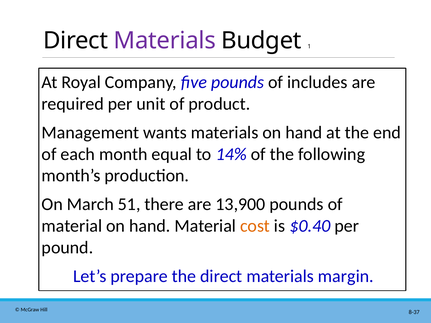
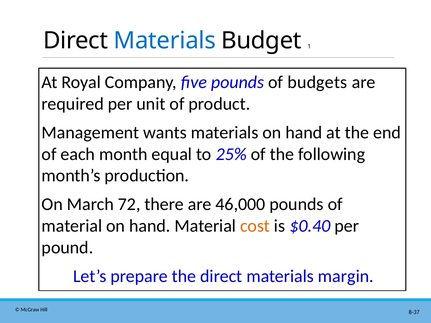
Materials at (165, 41) colour: purple -> blue
includes: includes -> budgets
14%: 14% -> 25%
51: 51 -> 72
13,900: 13,900 -> 46,000
